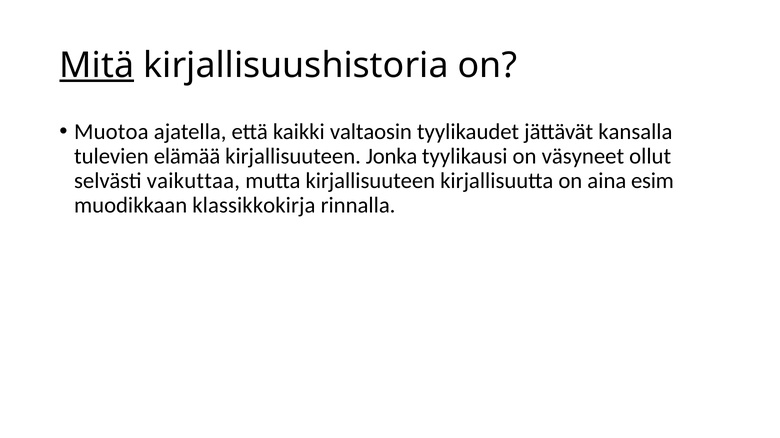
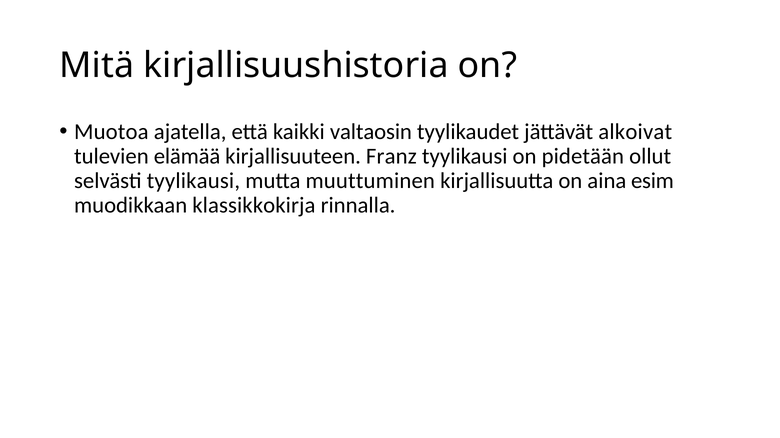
Mitä underline: present -> none
kansalla: kansalla -> alkoivat
Jonka: Jonka -> Franz
väsyneet: väsyneet -> pidetään
selvästi vaikuttaa: vaikuttaa -> tyylikausi
mutta kirjallisuuteen: kirjallisuuteen -> muuttuminen
